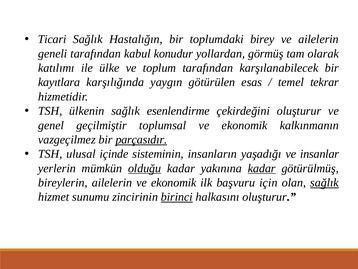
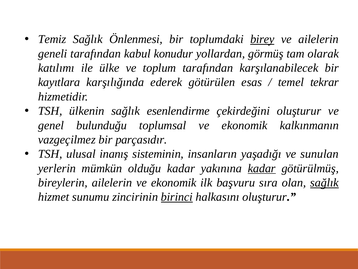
Ticari: Ticari -> Temiz
Hastalığın: Hastalığın -> Önlenmesi
birey underline: none -> present
yaygın: yaygın -> ederek
geçilmiştir: geçilmiştir -> bulunduğu
parçasıdır underline: present -> none
içinde: içinde -> inanış
insanlar: insanlar -> sunulan
olduğu underline: present -> none
için: için -> sıra
